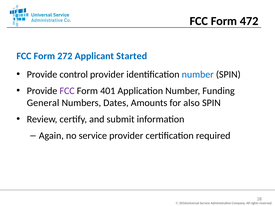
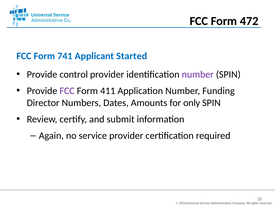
272: 272 -> 741
number at (198, 74) colour: blue -> purple
401: 401 -> 411
General: General -> Director
also: also -> only
